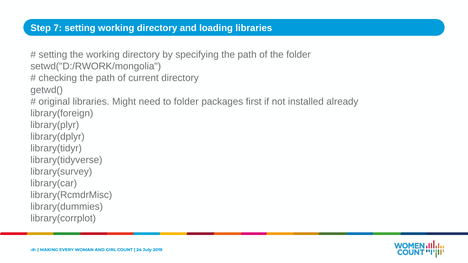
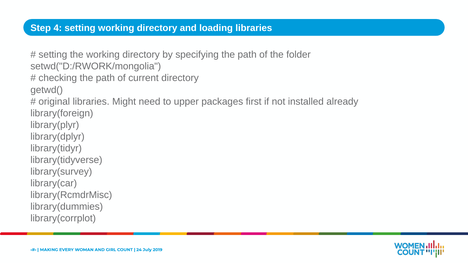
7: 7 -> 4
to folder: folder -> upper
